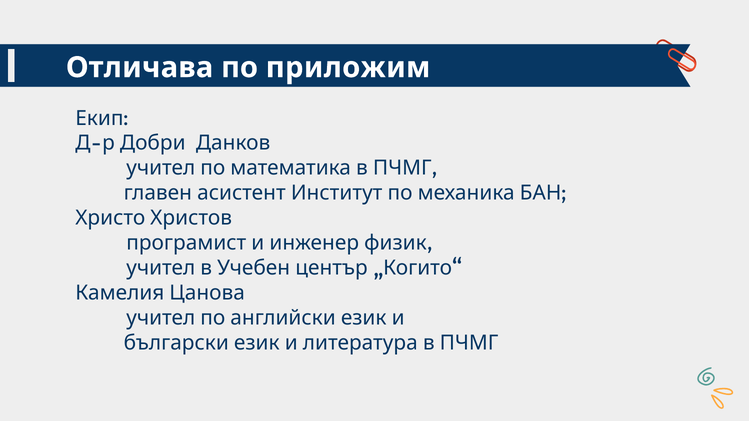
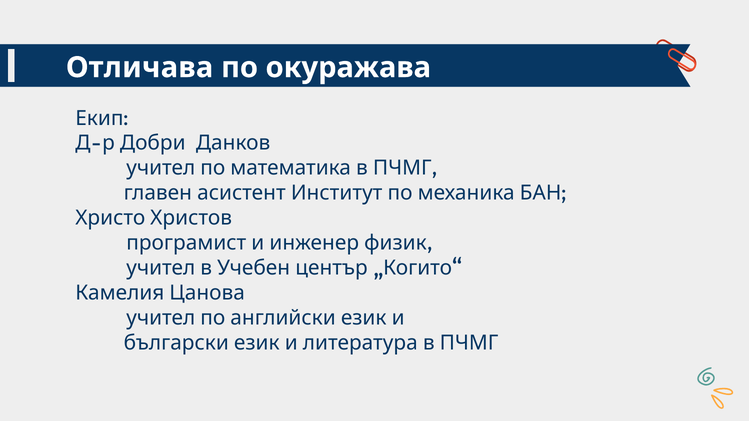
приложим: приложим -> окуражава
